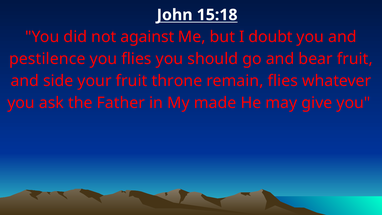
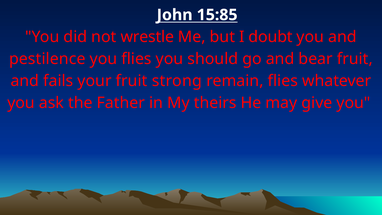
15:18: 15:18 -> 15:85
against: against -> wrestle
side: side -> fails
throne: throne -> strong
made: made -> theirs
